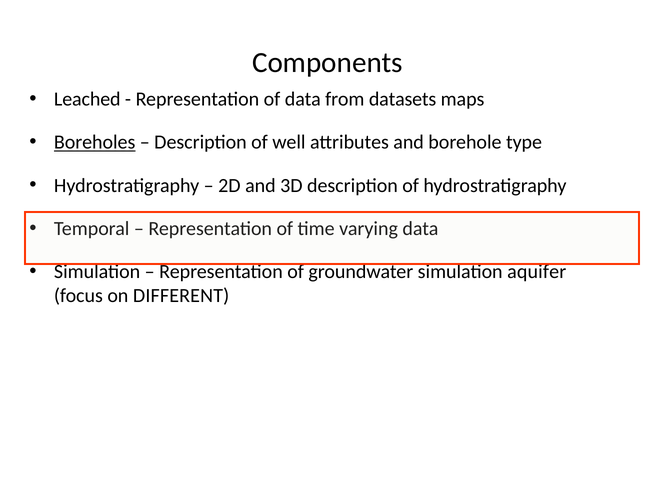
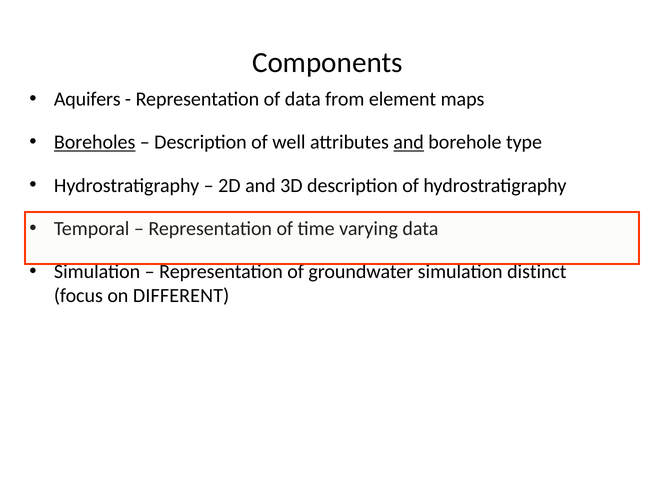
Leached: Leached -> Aquifers
datasets: datasets -> element
and at (409, 142) underline: none -> present
aquifer: aquifer -> distinct
